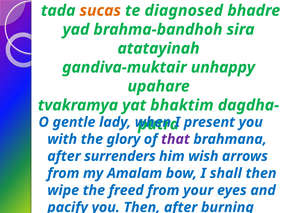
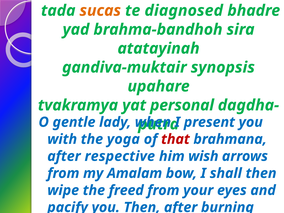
unhappy: unhappy -> synopsis
bhaktim: bhaktim -> personal
glory: glory -> yoga
that colour: purple -> red
surrenders: surrenders -> respective
